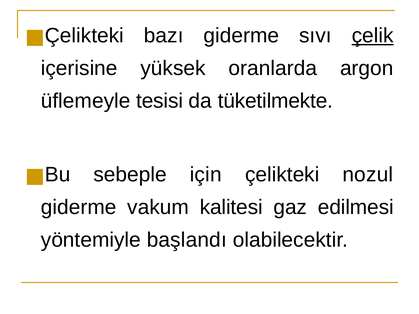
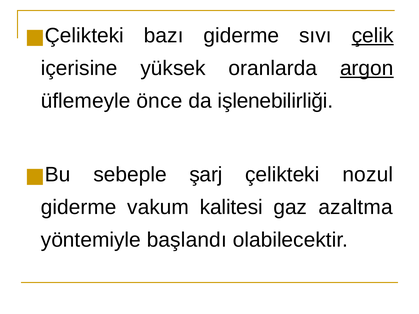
argon underline: none -> present
tesisi: tesisi -> önce
tüketilmekte: tüketilmekte -> işlenebilirliği
için: için -> şarj
edilmesi: edilmesi -> azaltma
